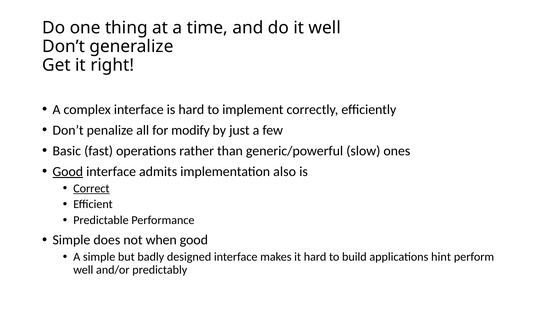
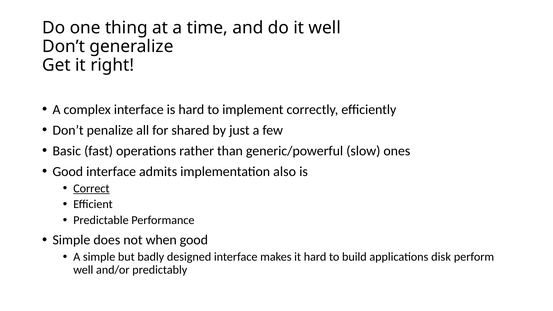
modify: modify -> shared
Good at (68, 172) underline: present -> none
hint: hint -> disk
